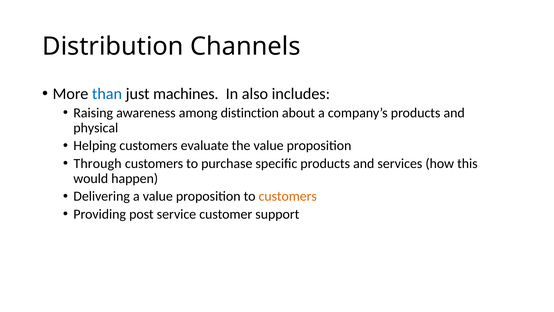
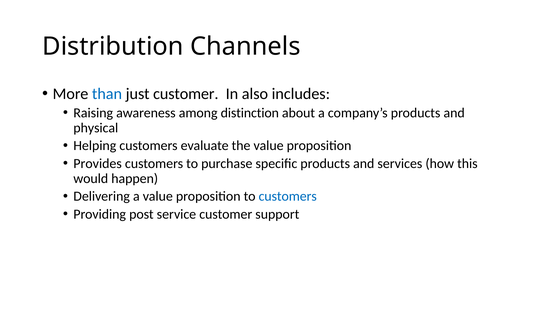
just machines: machines -> customer
Through: Through -> Provides
customers at (288, 196) colour: orange -> blue
